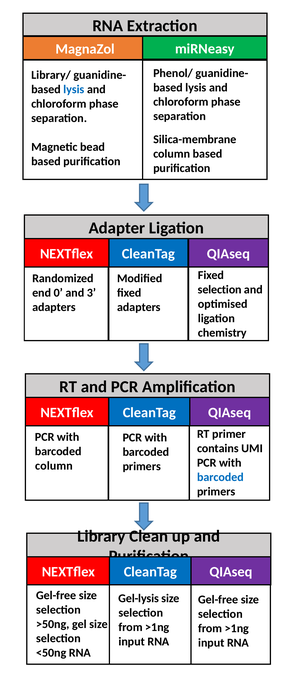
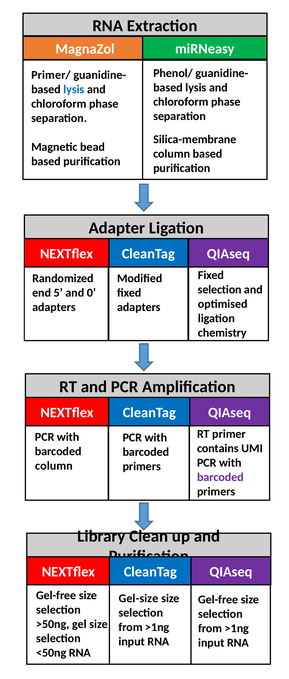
Library/: Library/ -> Primer/
0: 0 -> 5
3: 3 -> 0
barcoded at (220, 478) colour: blue -> purple
Gel-lysis: Gel-lysis -> Gel-size
